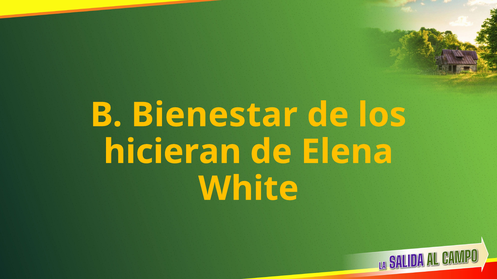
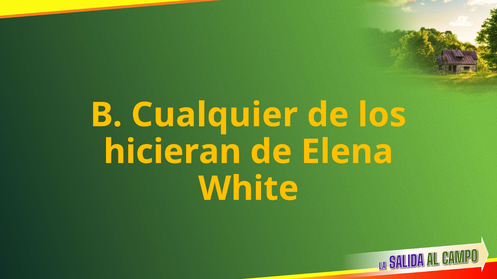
Bienestar: Bienestar -> Cualquier
